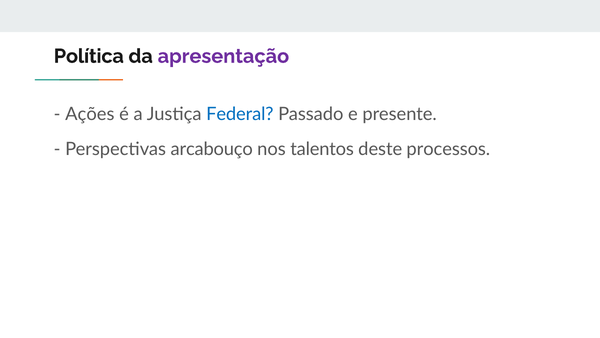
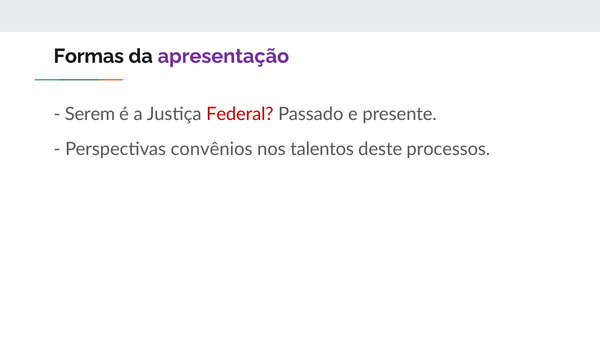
Política: Política -> Formas
Ações: Ações -> Serem
Federal colour: blue -> red
arcabouço: arcabouço -> convênios
